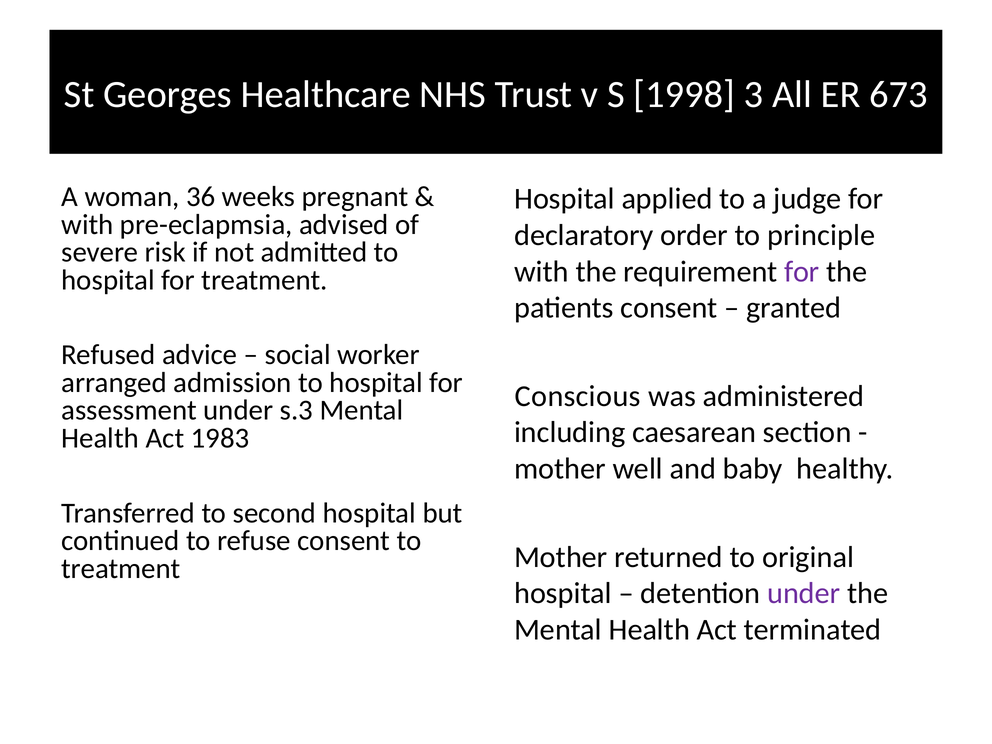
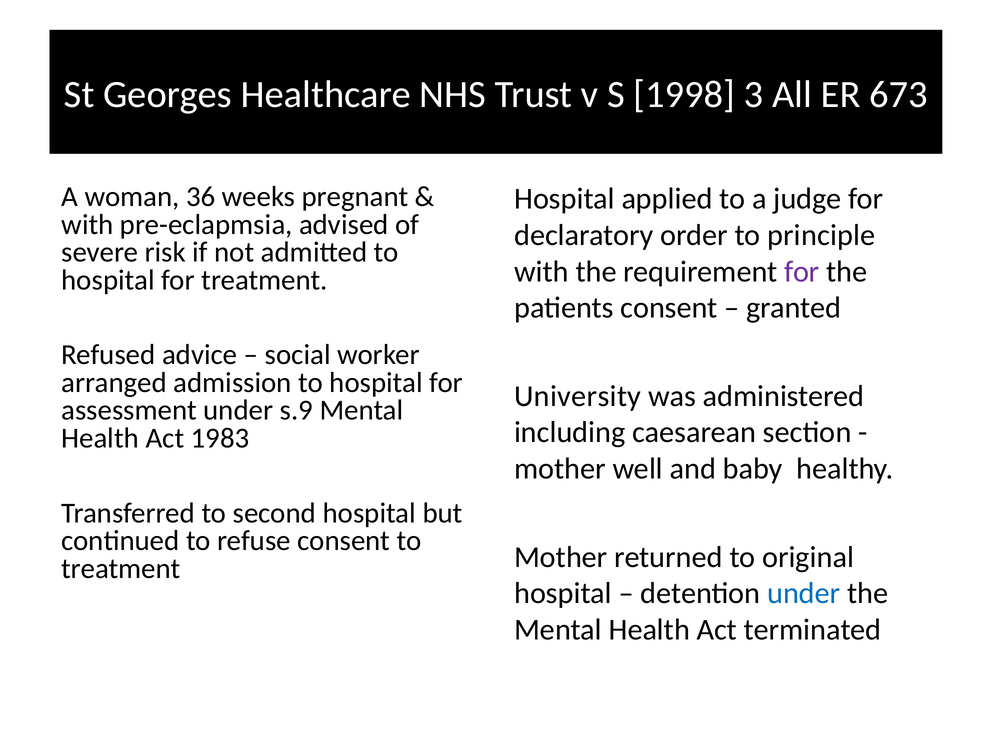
Conscious: Conscious -> University
s.3: s.3 -> s.9
under at (804, 593) colour: purple -> blue
